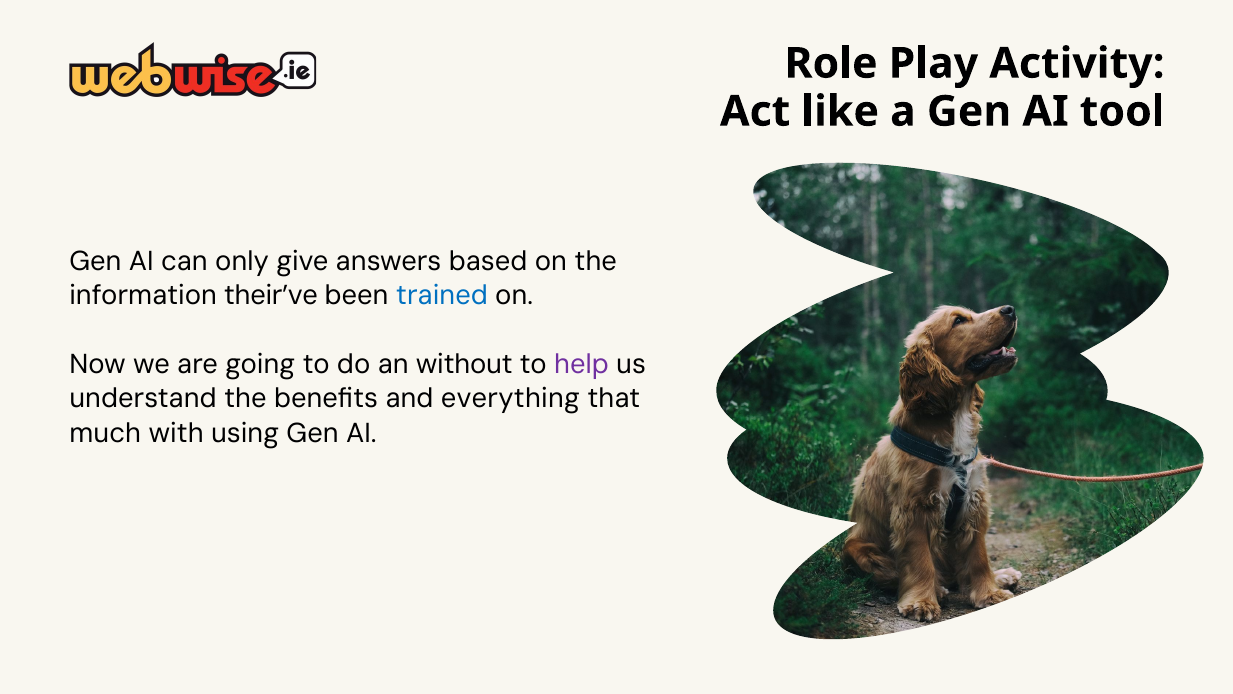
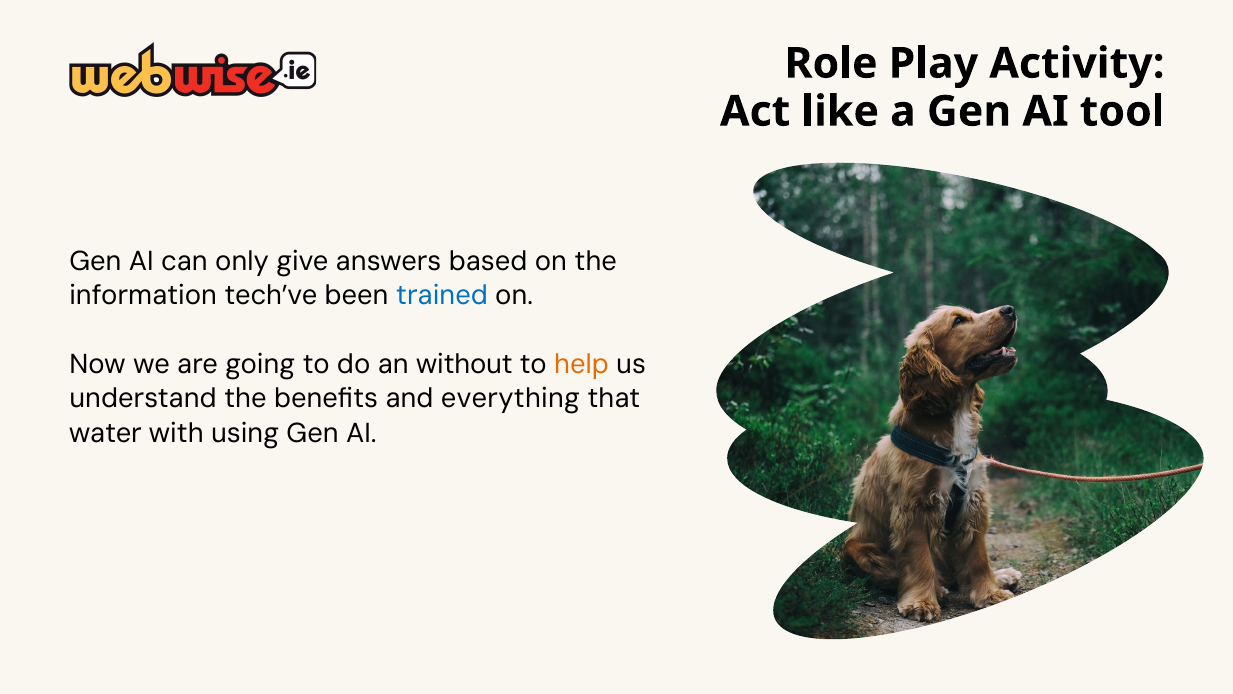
their’ve: their’ve -> tech’ve
help colour: purple -> orange
much: much -> water
